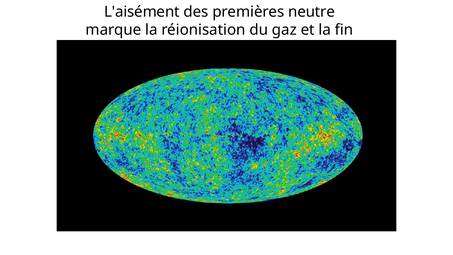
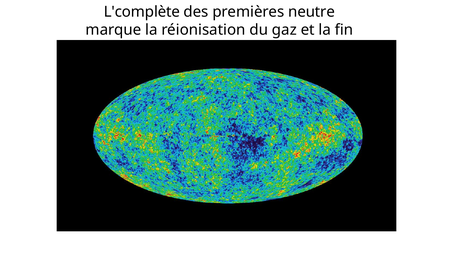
L'aisément: L'aisément -> L'complète
